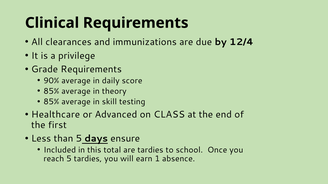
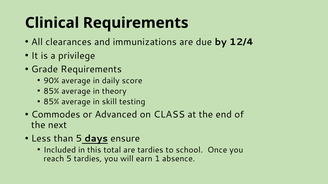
Healthcare: Healthcare -> Commodes
first: first -> next
